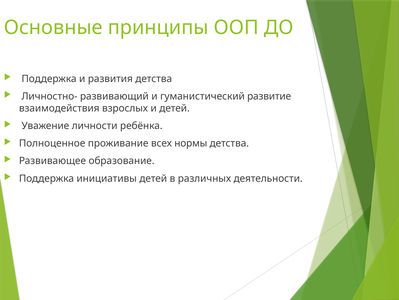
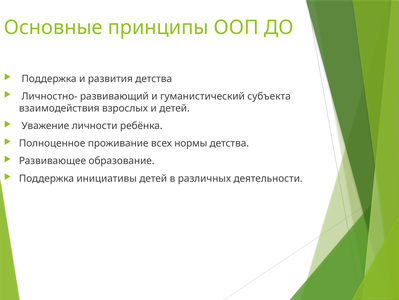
развитие: развитие -> субъекта
